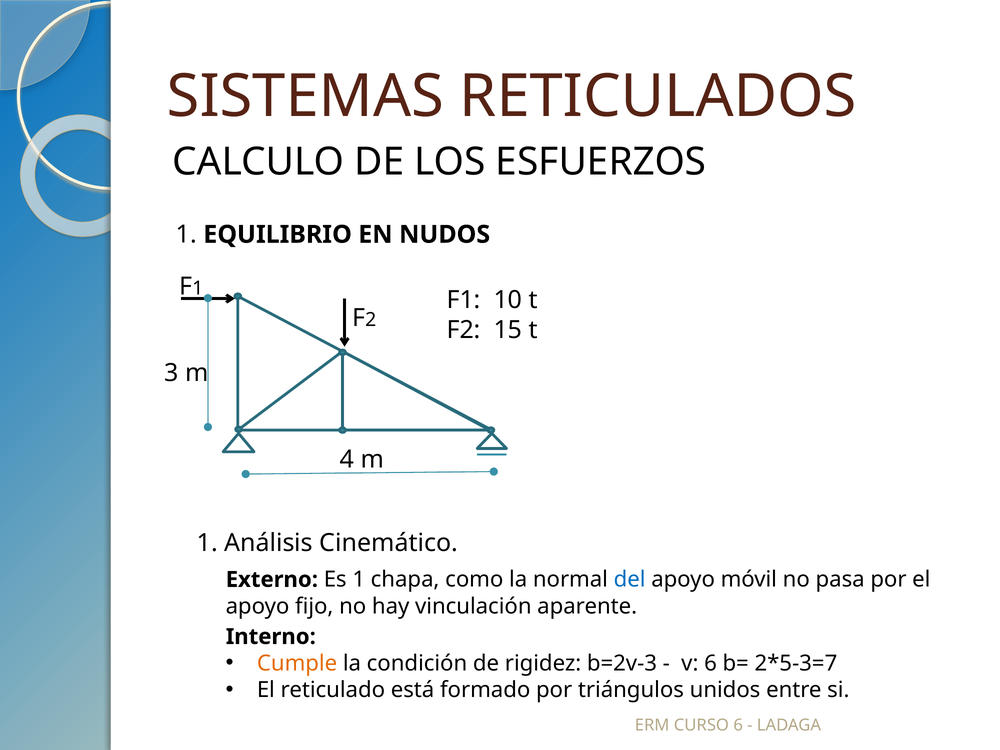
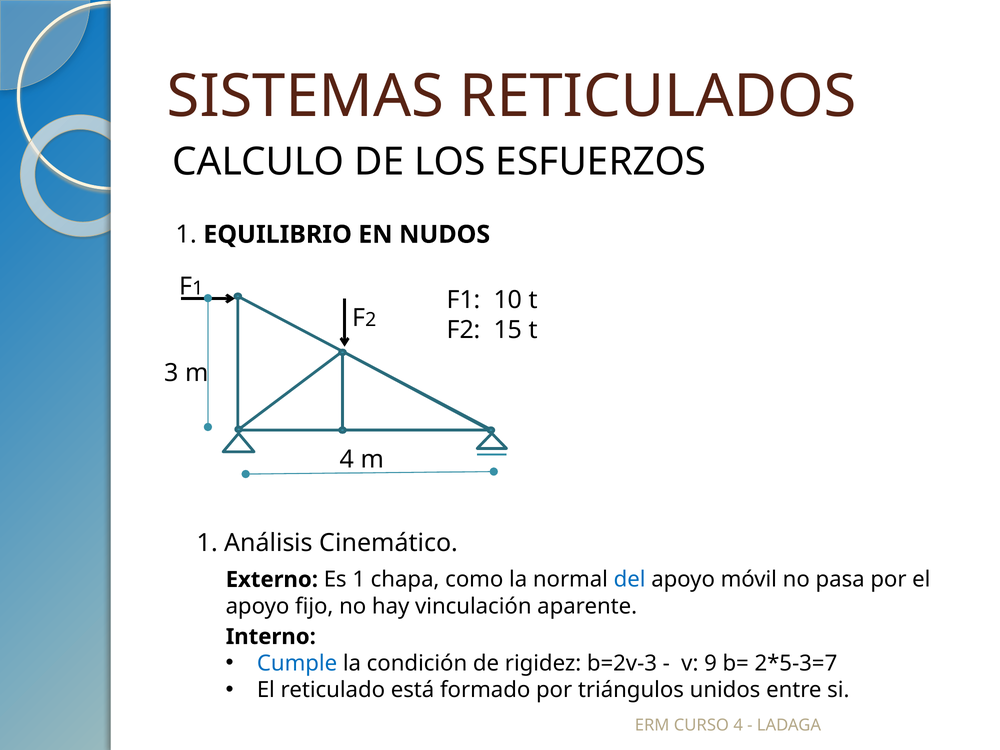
Cumple colour: orange -> blue
v 6: 6 -> 9
CURSO 6: 6 -> 4
